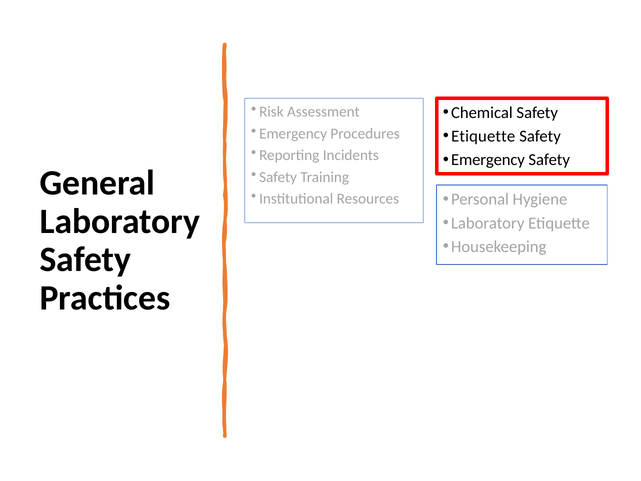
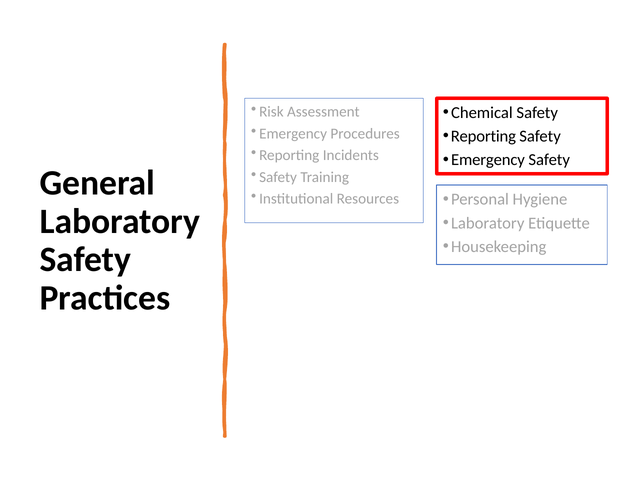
Etiquette at (483, 136): Etiquette -> Reporting
